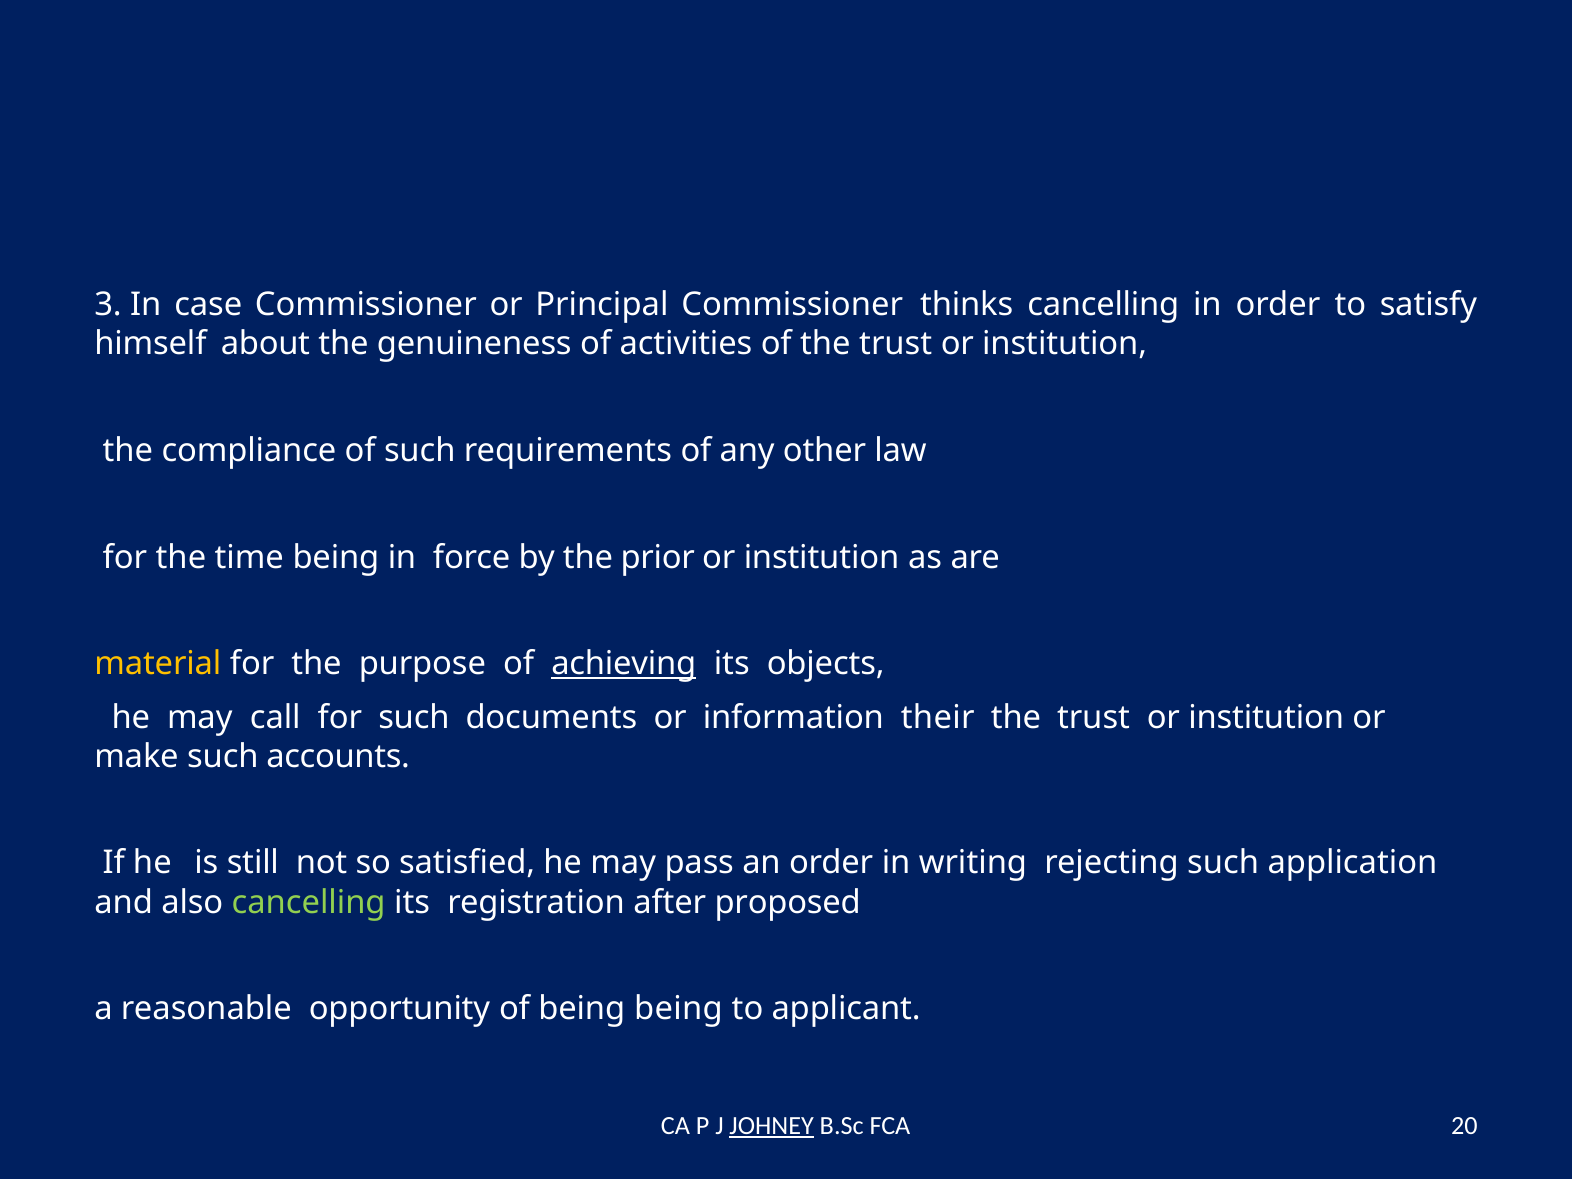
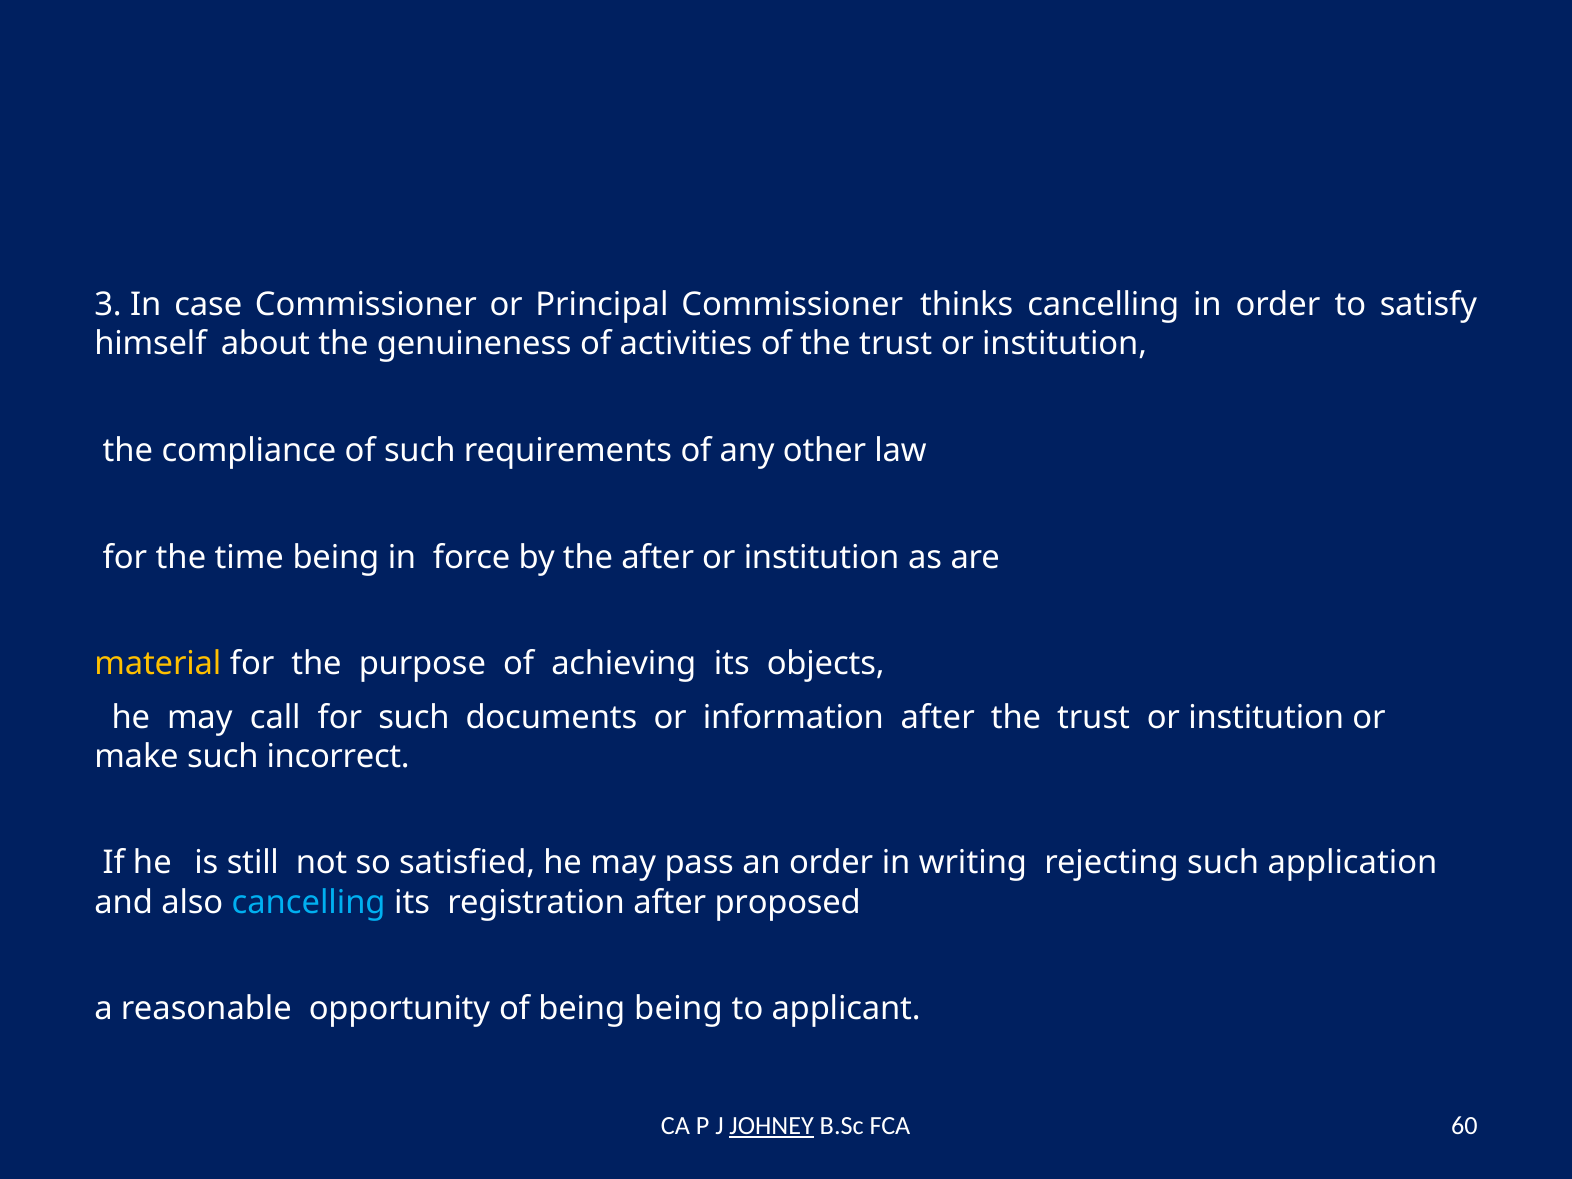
the prior: prior -> after
achieving underline: present -> none
information their: their -> after
accounts: accounts -> incorrect
cancelling at (309, 902) colour: light green -> light blue
20: 20 -> 60
